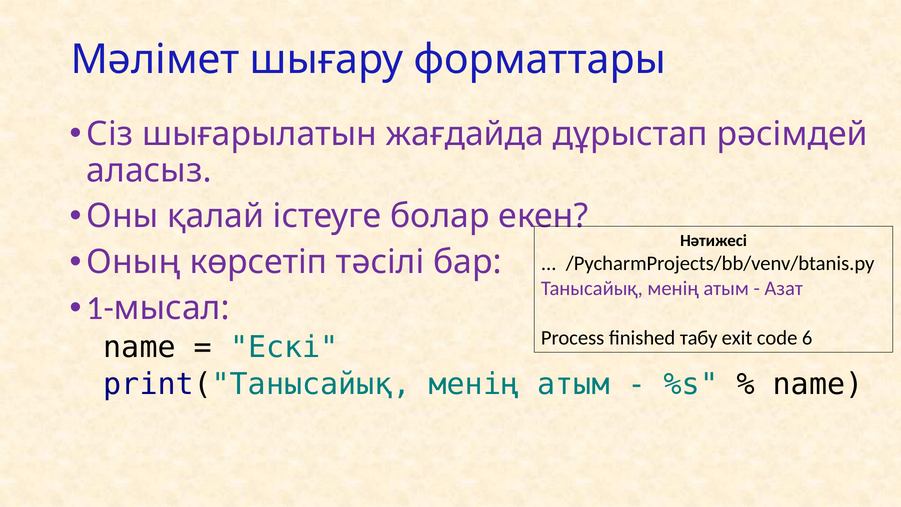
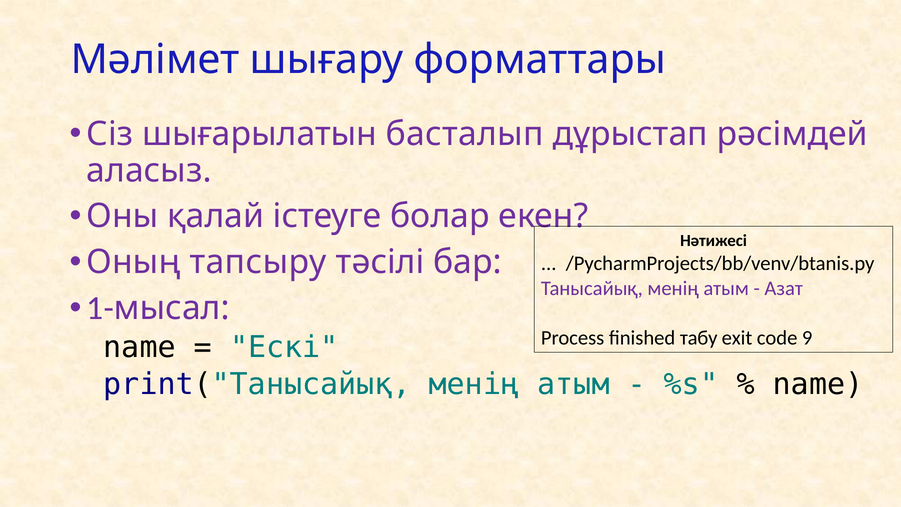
жағдайда: жағдайда -> басталып
көрсетіп: көрсетіп -> тапсыру
6: 6 -> 9
